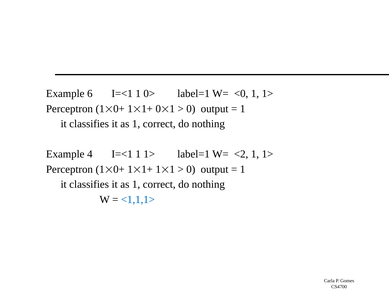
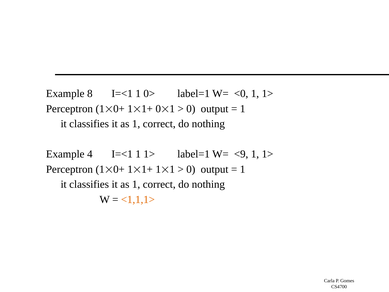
6: 6 -> 8
<2: <2 -> <9
<1,1,1> colour: blue -> orange
